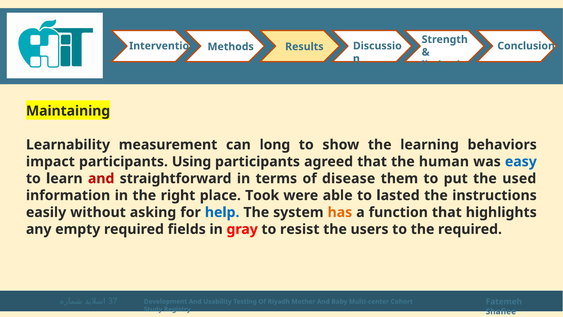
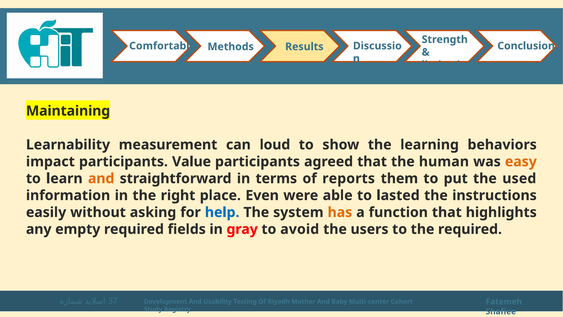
Intervention: Intervention -> Comfortable
long: long -> loud
Using: Using -> Value
easy colour: blue -> orange
and at (101, 178) colour: red -> orange
disease: disease -> reports
Took: Took -> Even
resist: resist -> avoid
